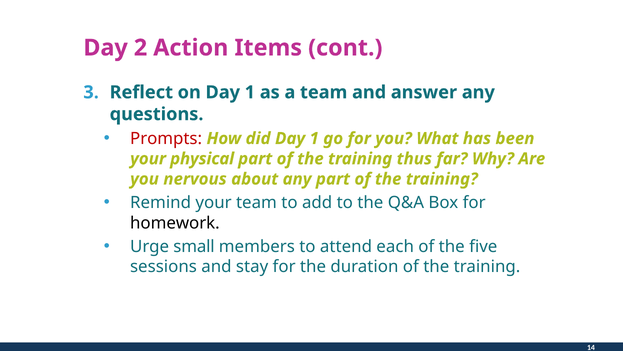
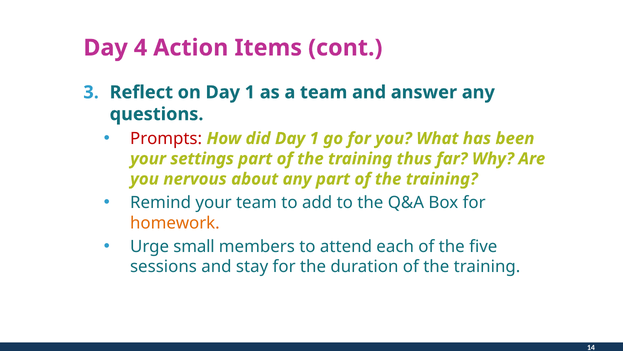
2: 2 -> 4
physical: physical -> settings
homework colour: black -> orange
